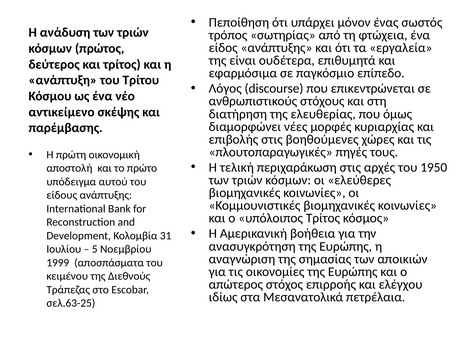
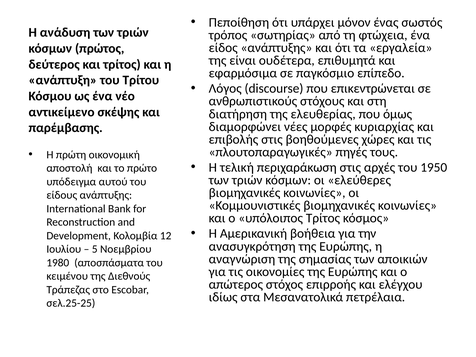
31: 31 -> 12
1999: 1999 -> 1980
σελ.63-25: σελ.63-25 -> σελ.25-25
